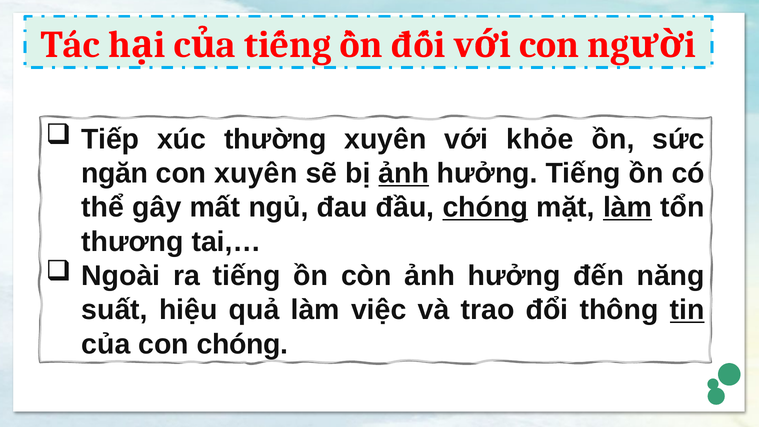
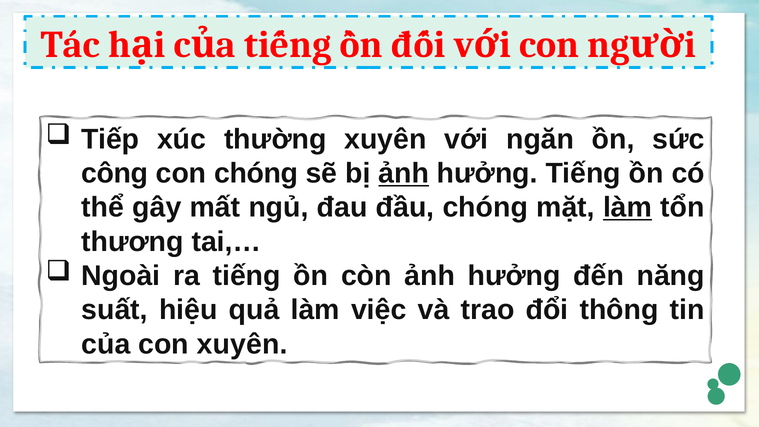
khỏe: khỏe -> ngăn
ngăn: ngăn -> công
con xuyên: xuyên -> chóng
chóng at (485, 208) underline: present -> none
tin underline: present -> none
con chóng: chóng -> xuyên
